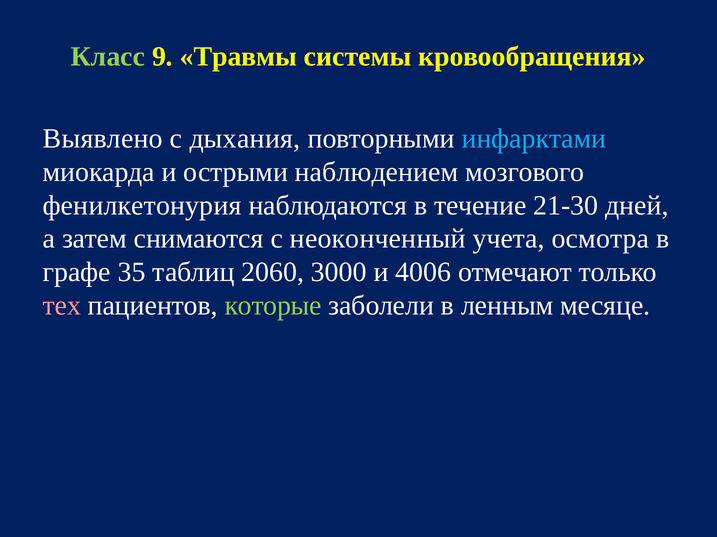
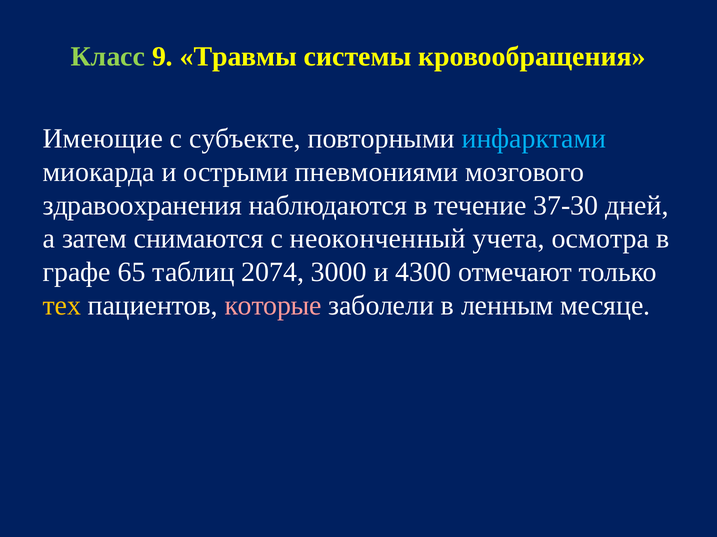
Выявлено: Выявлено -> Имеющие
дыхания: дыхания -> субъекте
наблюдением: наблюдением -> пневмониями
фенилкетонурия: фенилкетонурия -> здравоохранения
21-30: 21-30 -> 37-30
35: 35 -> 65
2060: 2060 -> 2074
4006: 4006 -> 4300
тех colour: pink -> yellow
которые colour: light green -> pink
